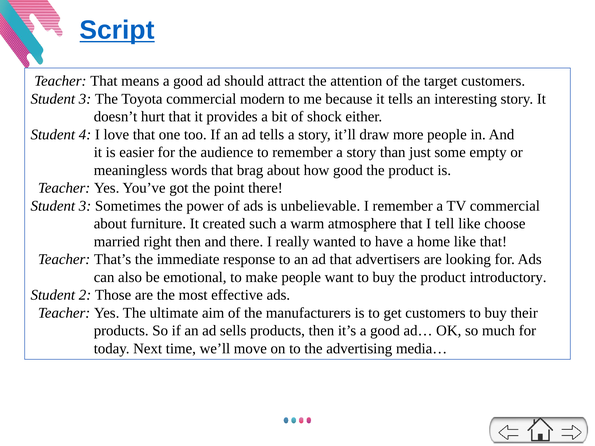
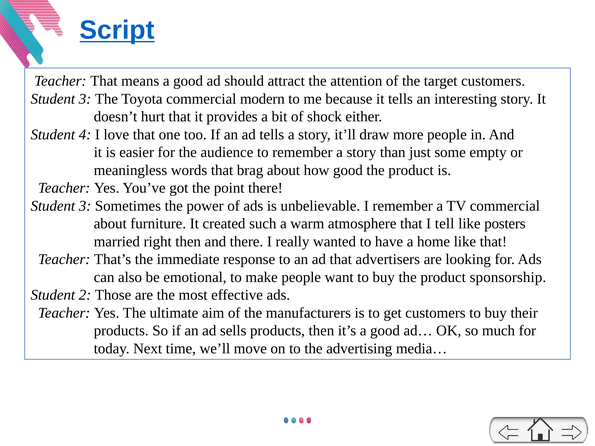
choose: choose -> posters
introductory: introductory -> sponsorship
